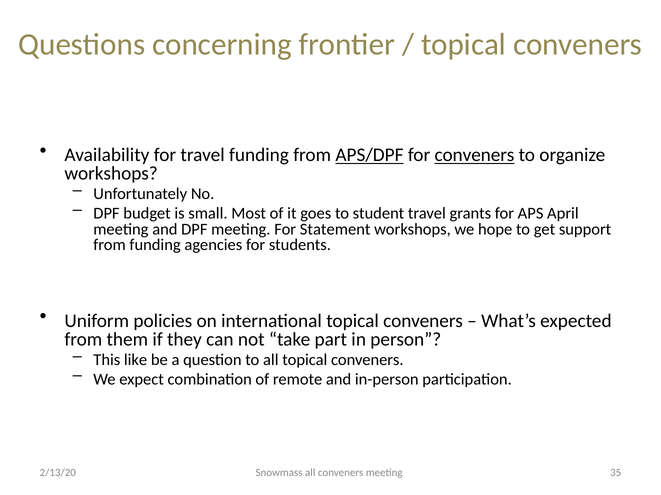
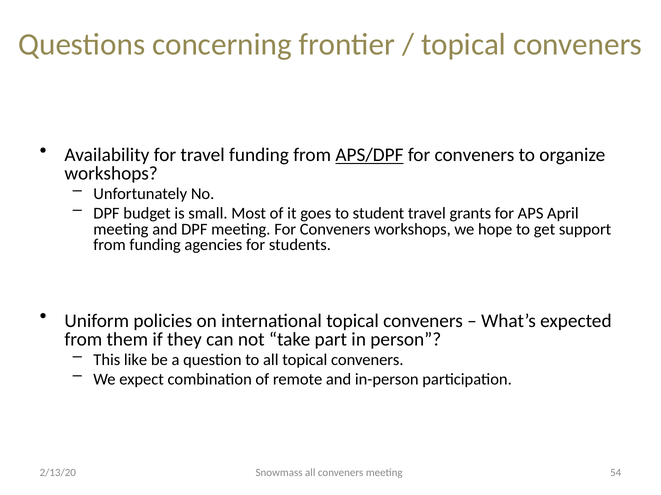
conveners at (474, 155) underline: present -> none
meeting For Statement: Statement -> Conveners
35: 35 -> 54
